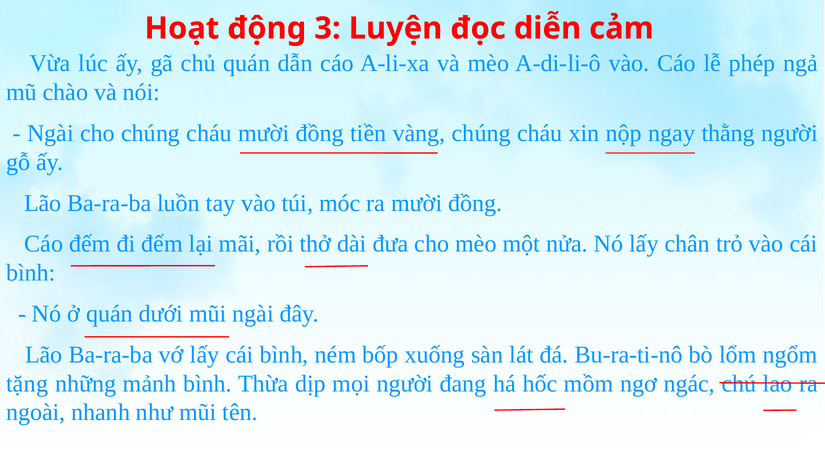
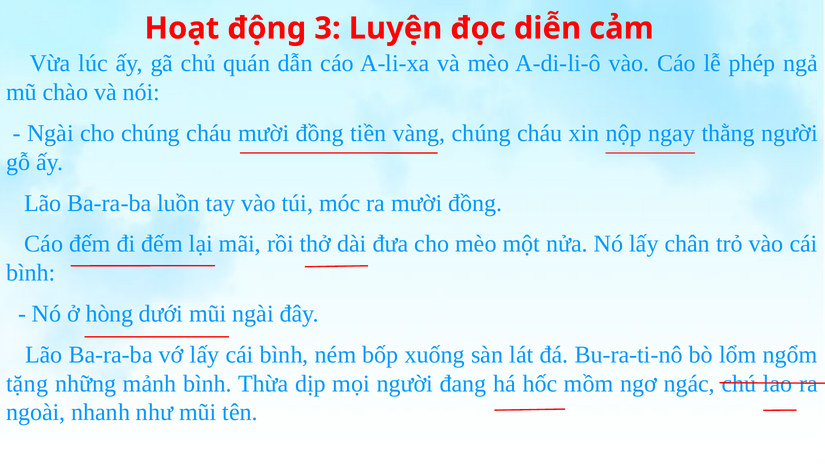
ở quán: quán -> hòng
